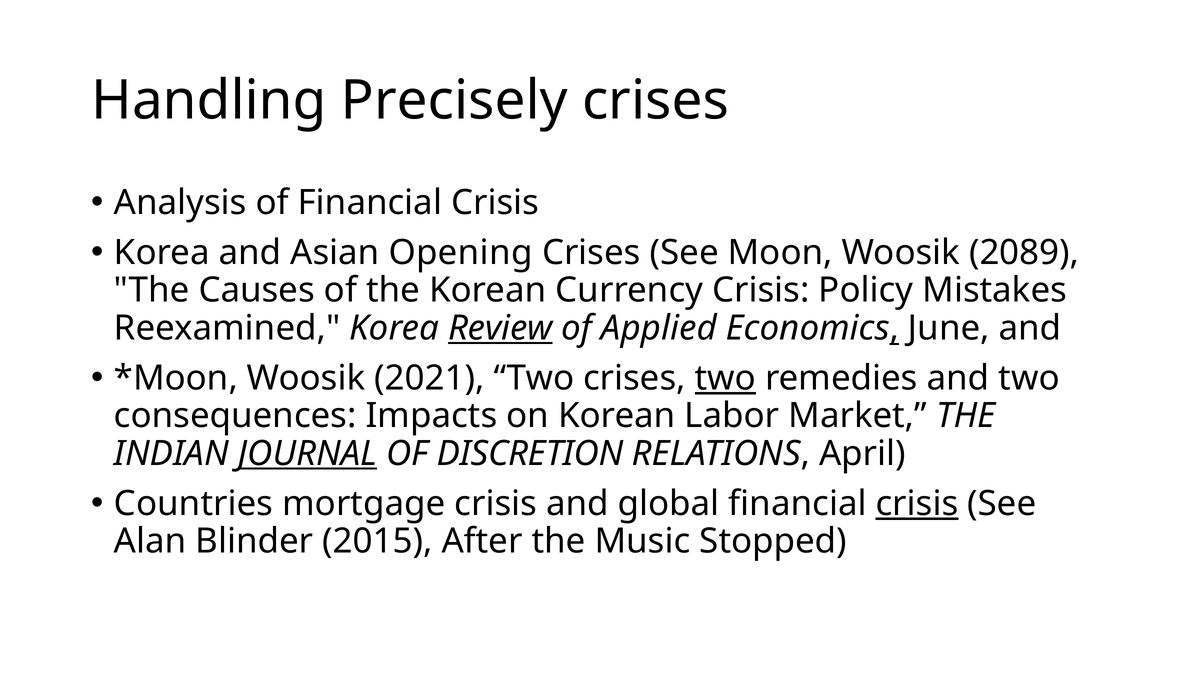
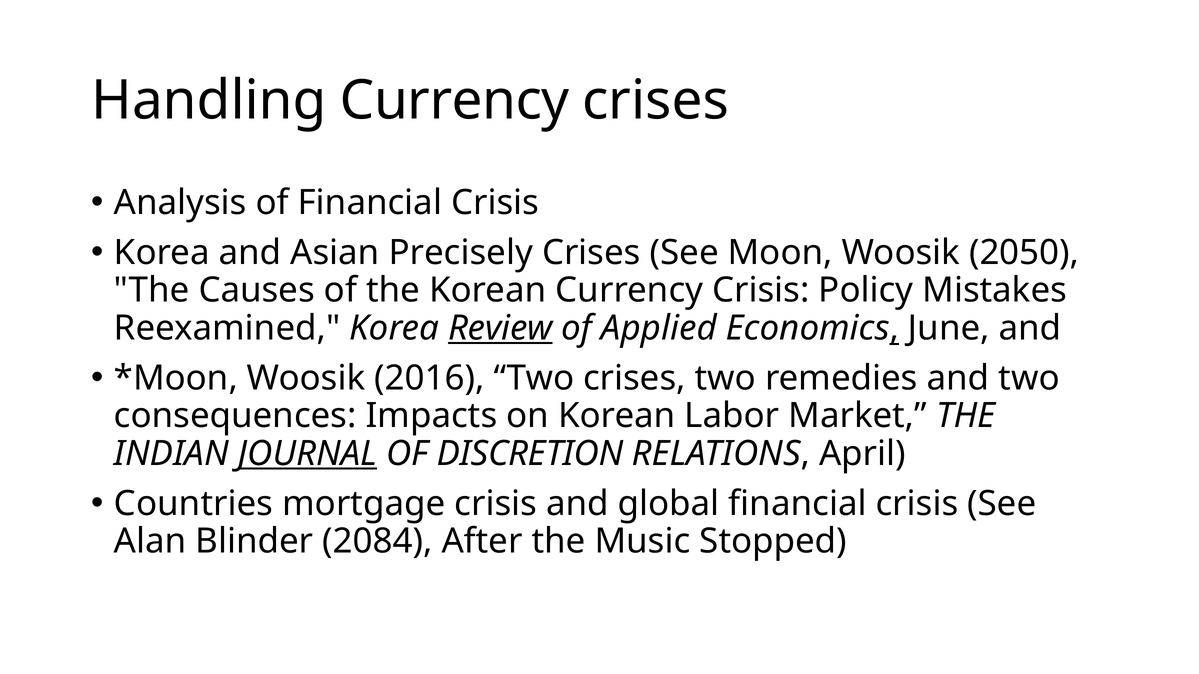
Handling Precisely: Precisely -> Currency
Opening: Opening -> Precisely
2089: 2089 -> 2050
2021: 2021 -> 2016
two at (725, 378) underline: present -> none
crisis at (917, 504) underline: present -> none
2015: 2015 -> 2084
